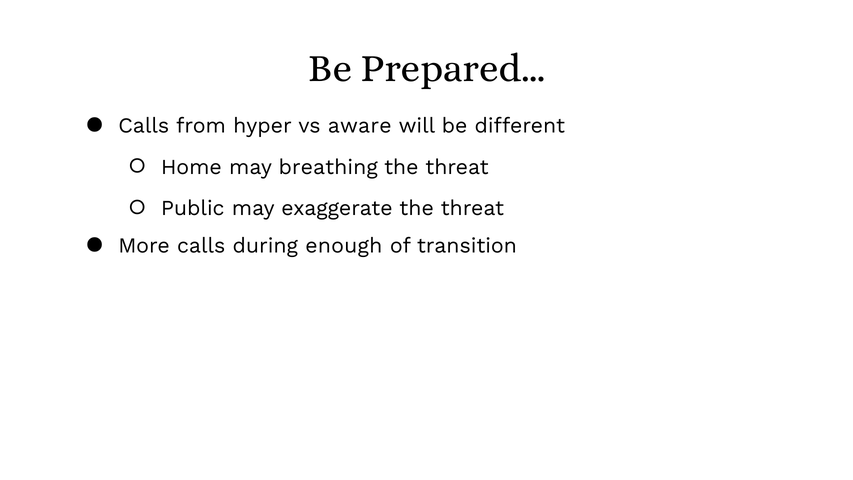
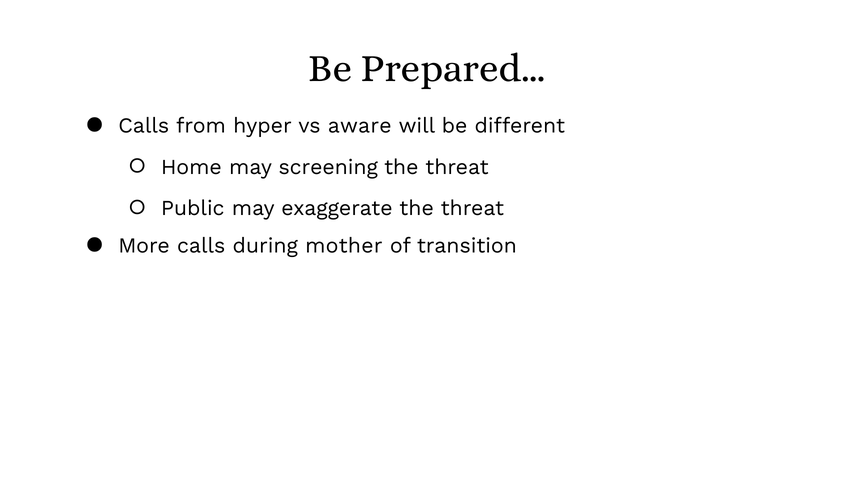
breathing: breathing -> screening
enough: enough -> mother
